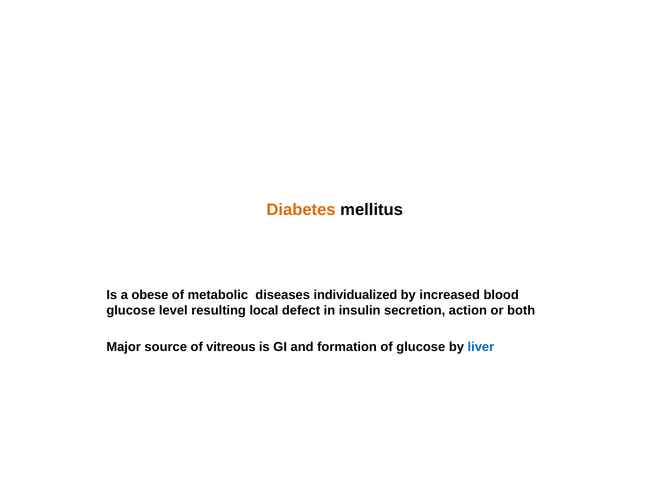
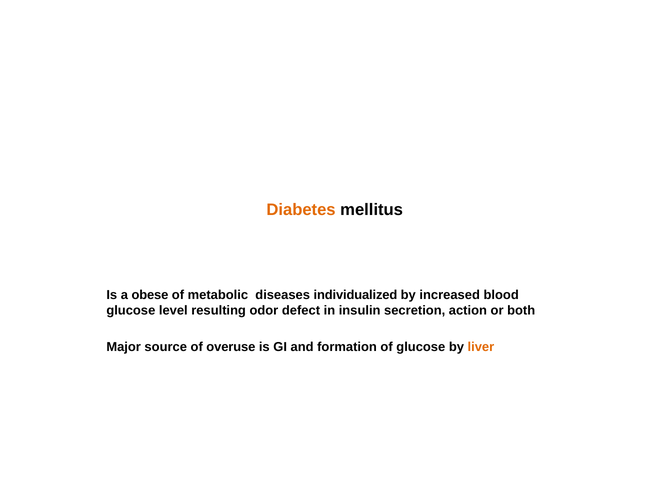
local: local -> odor
vitreous: vitreous -> overuse
liver colour: blue -> orange
